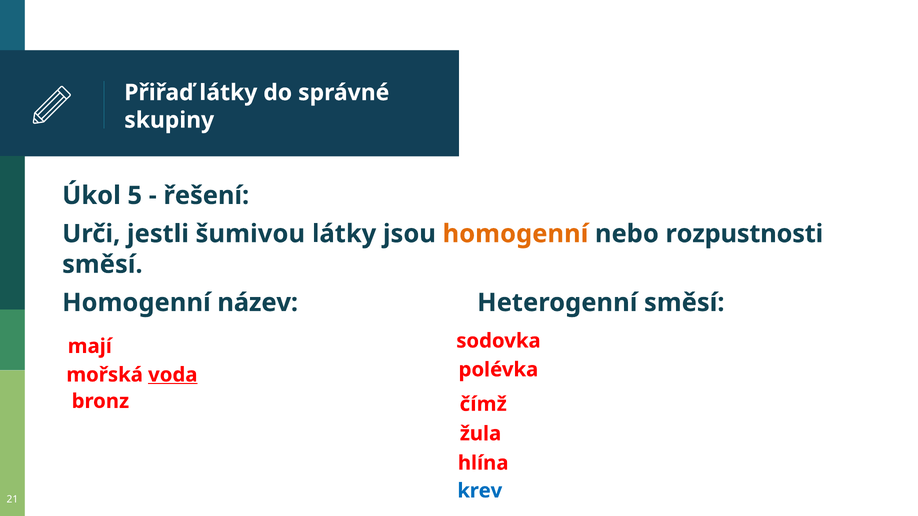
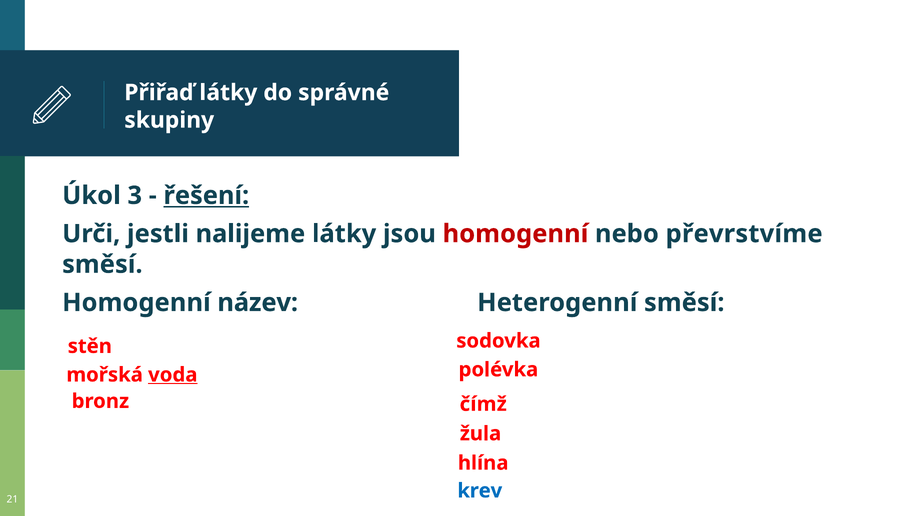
5: 5 -> 3
řešení underline: none -> present
šumivou: šumivou -> nalijeme
homogenní at (515, 234) colour: orange -> red
rozpustnosti: rozpustnosti -> převrstvíme
mají: mají -> stěn
